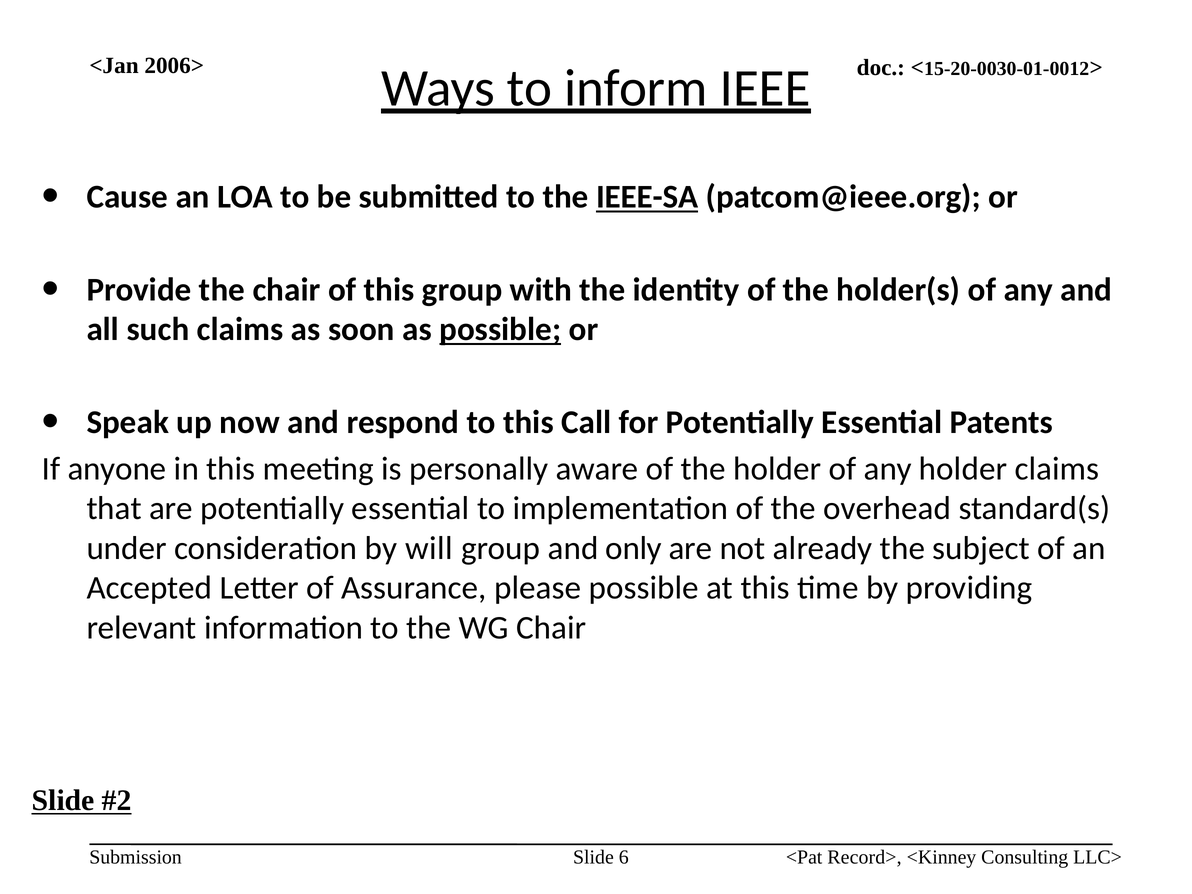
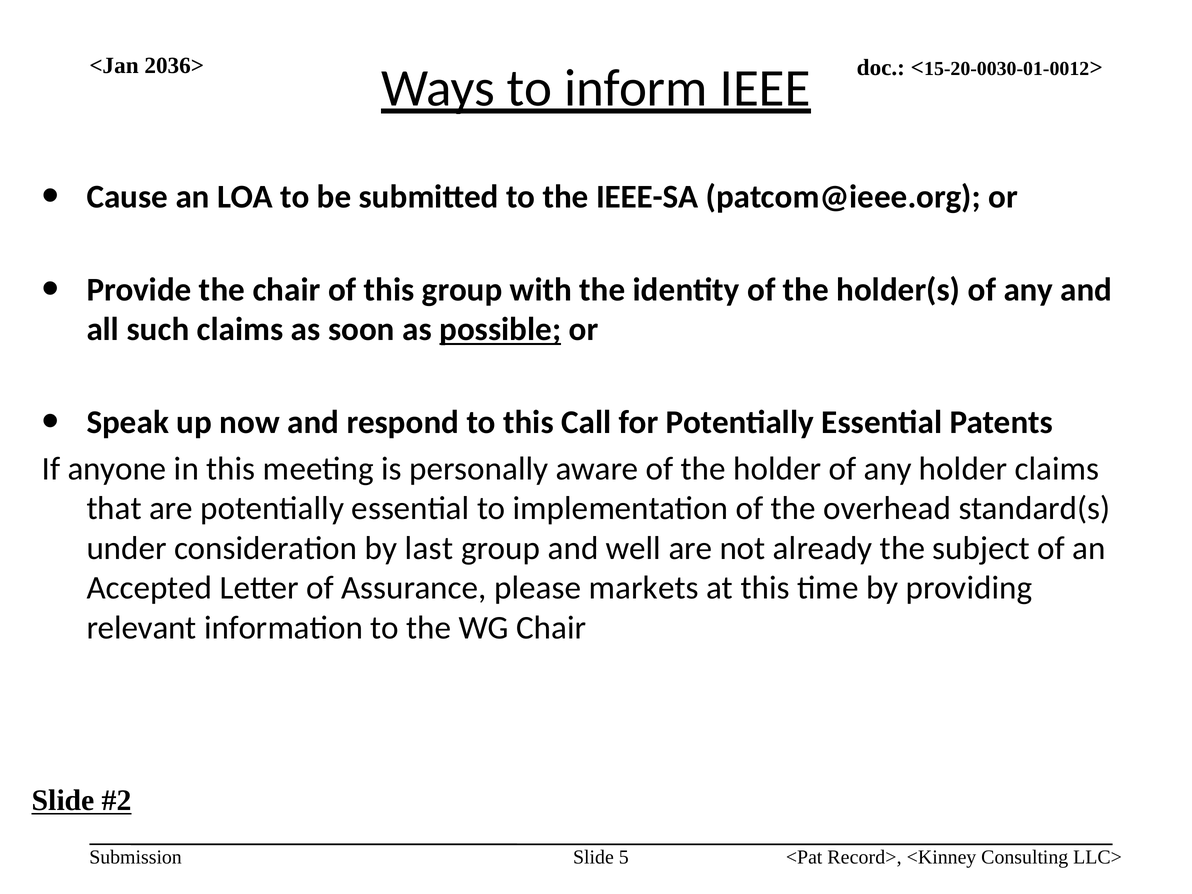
2006>: 2006> -> 2036>
IEEE-SA underline: present -> none
will: will -> last
only: only -> well
please possible: possible -> markets
6: 6 -> 5
